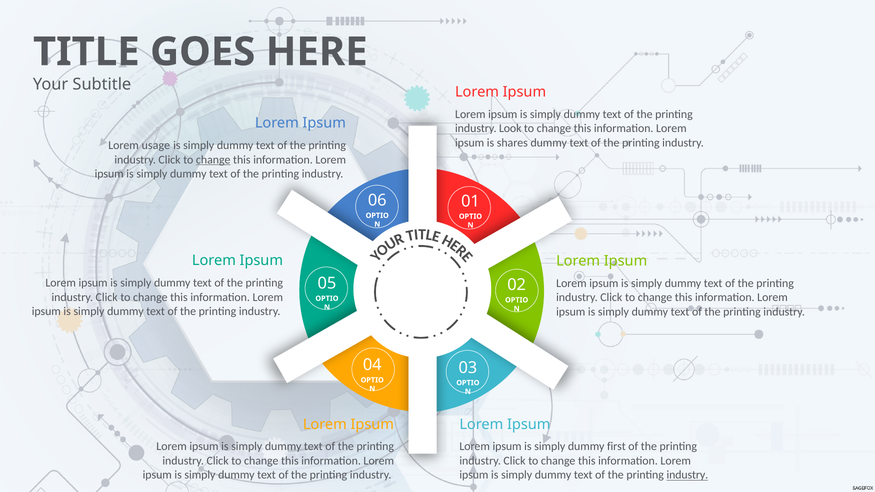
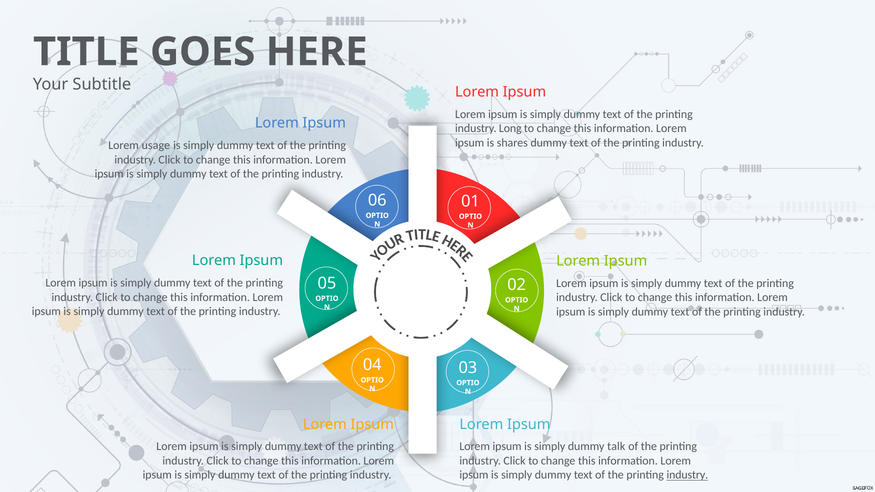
Look: Look -> Long
change at (213, 160) underline: present -> none
first: first -> talk
